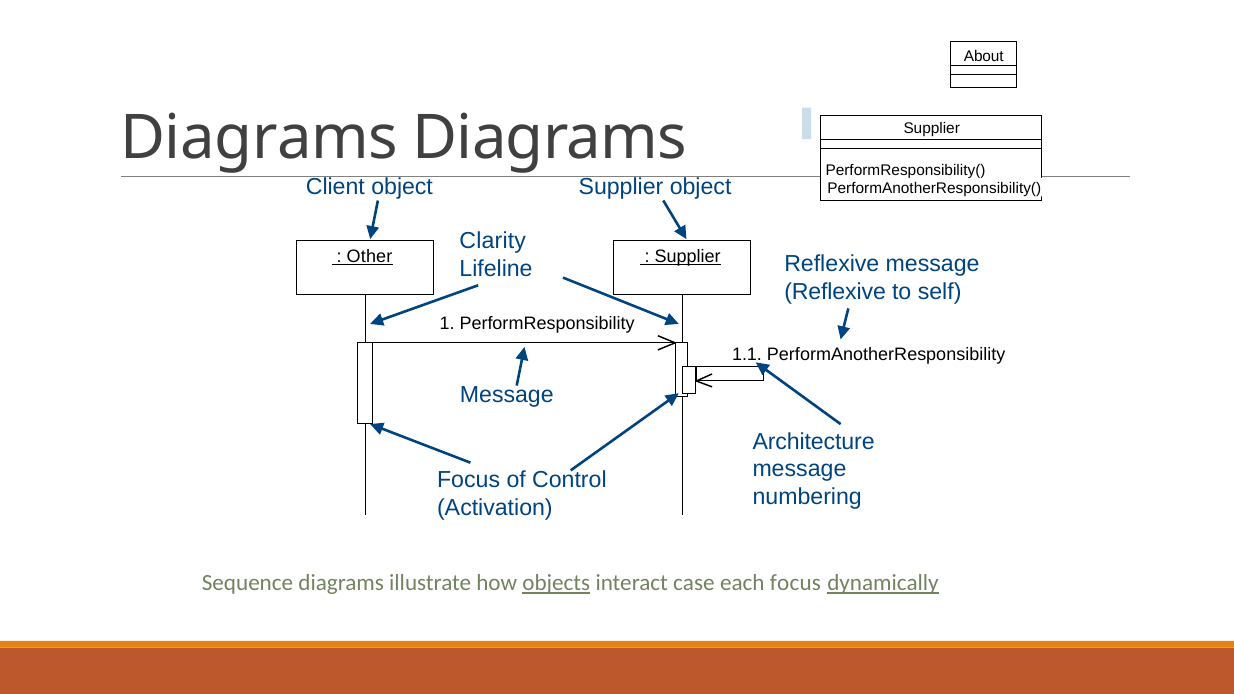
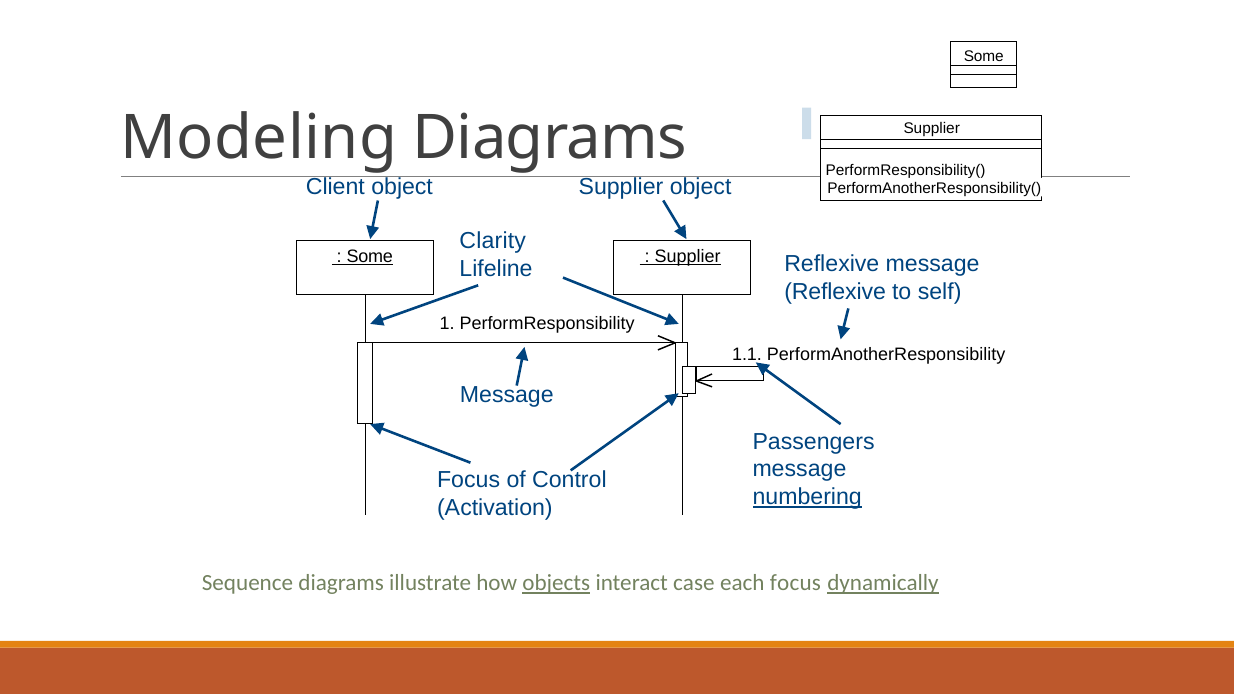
About at (984, 57): About -> Some
Diagrams at (259, 138): Diagrams -> Modeling
Other at (370, 257): Other -> Some
Architecture: Architecture -> Passengers
numbering underline: none -> present
